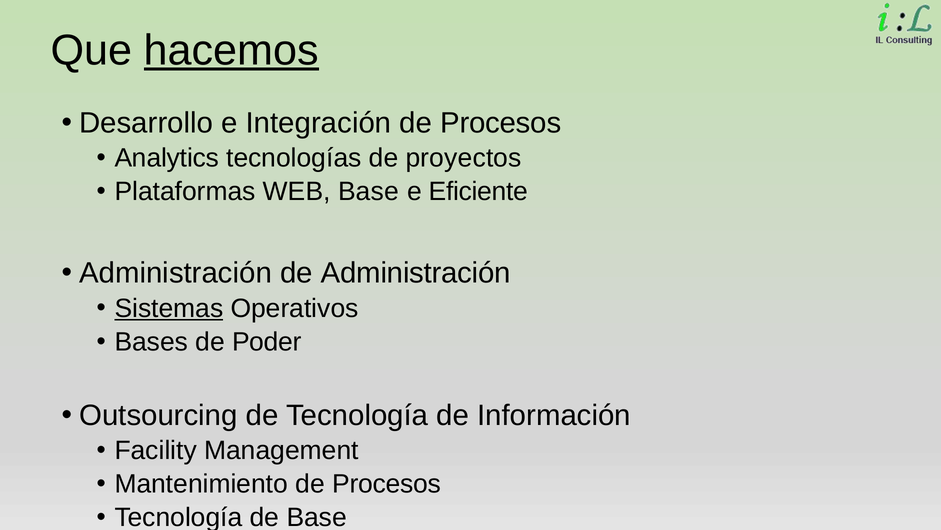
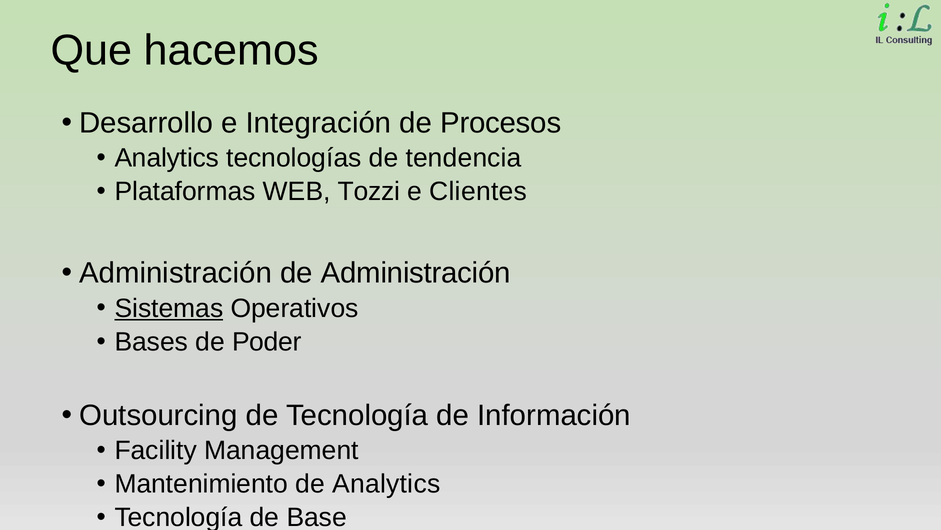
hacemos underline: present -> none
proyectos: proyectos -> tendencia
WEB Base: Base -> Tozzi
Eficiente: Eficiente -> Clientes
Mantenimiento de Procesos: Procesos -> Analytics
